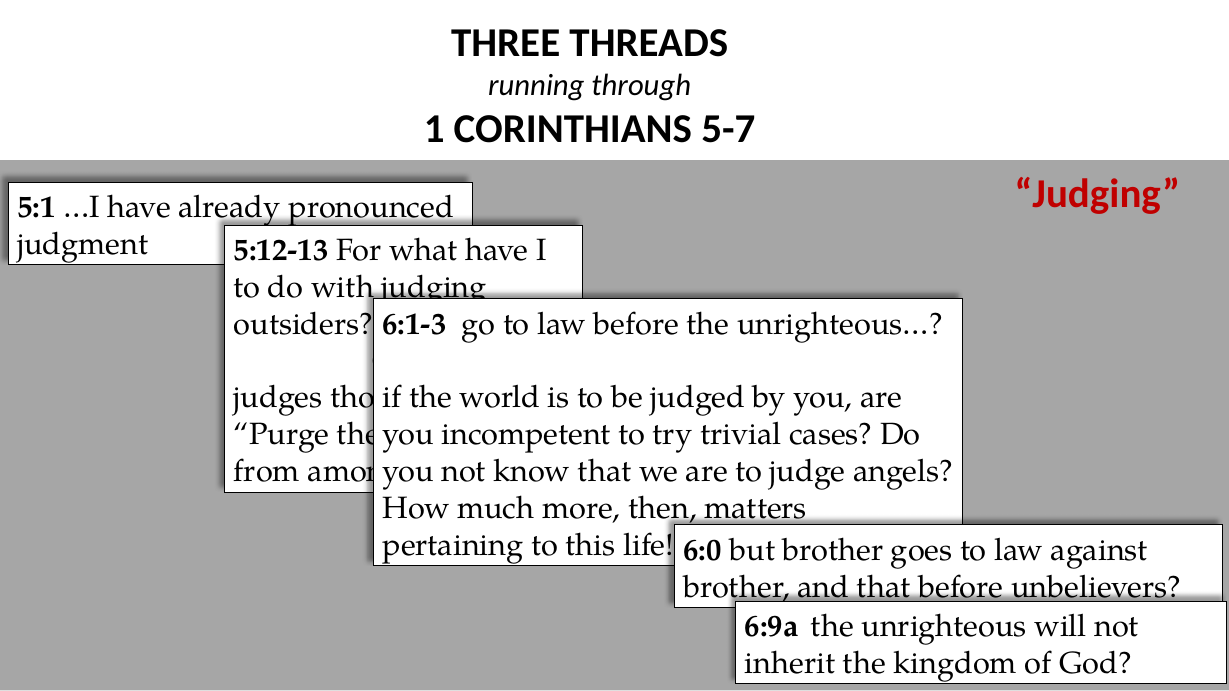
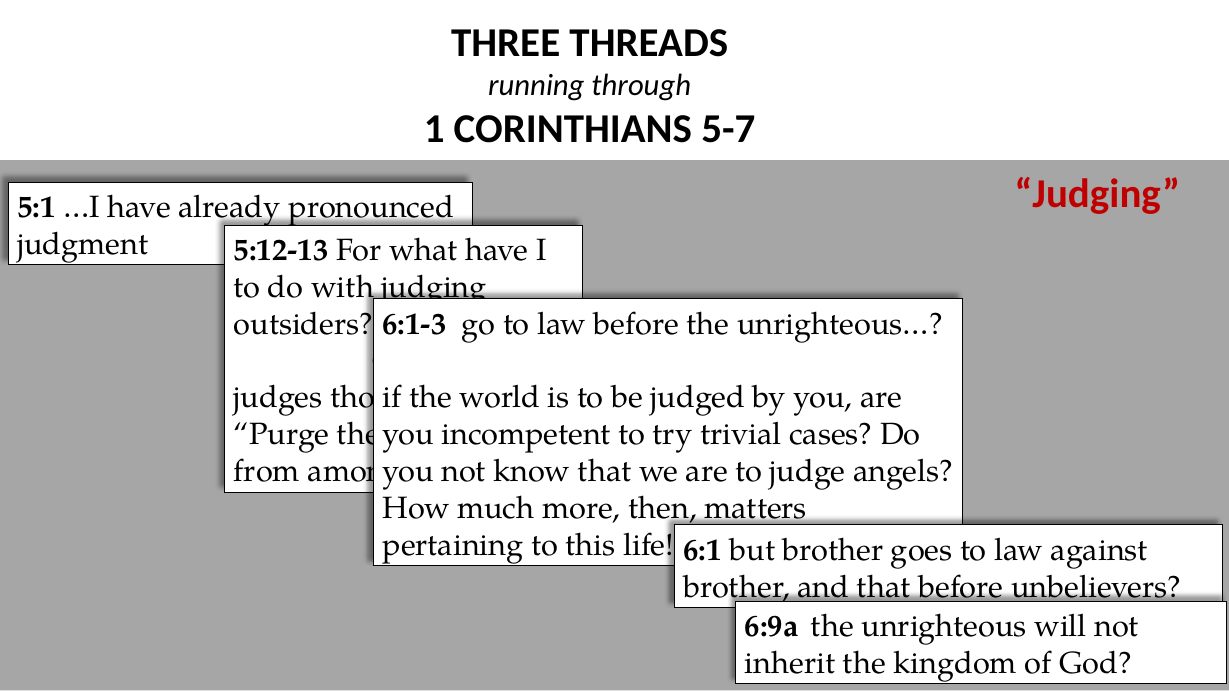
6:0: 6:0 -> 6:1
